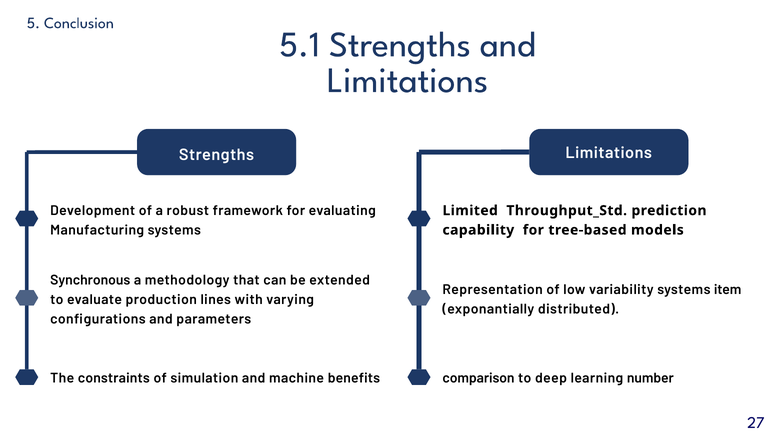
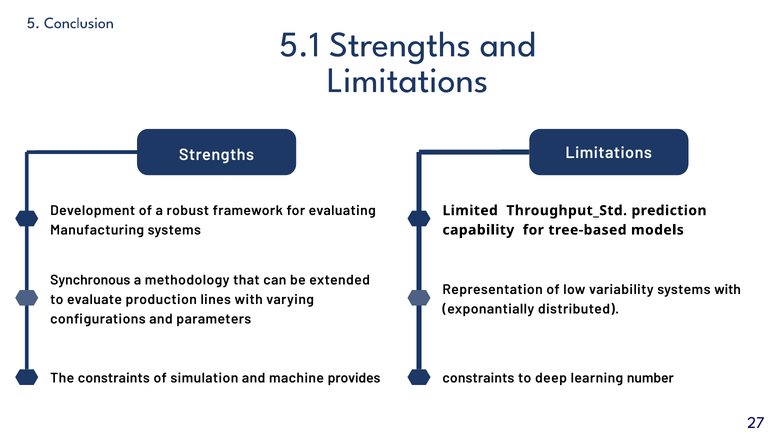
systems item: item -> with
benefits: benefits -> provides
comparison at (479, 378): comparison -> constraints
